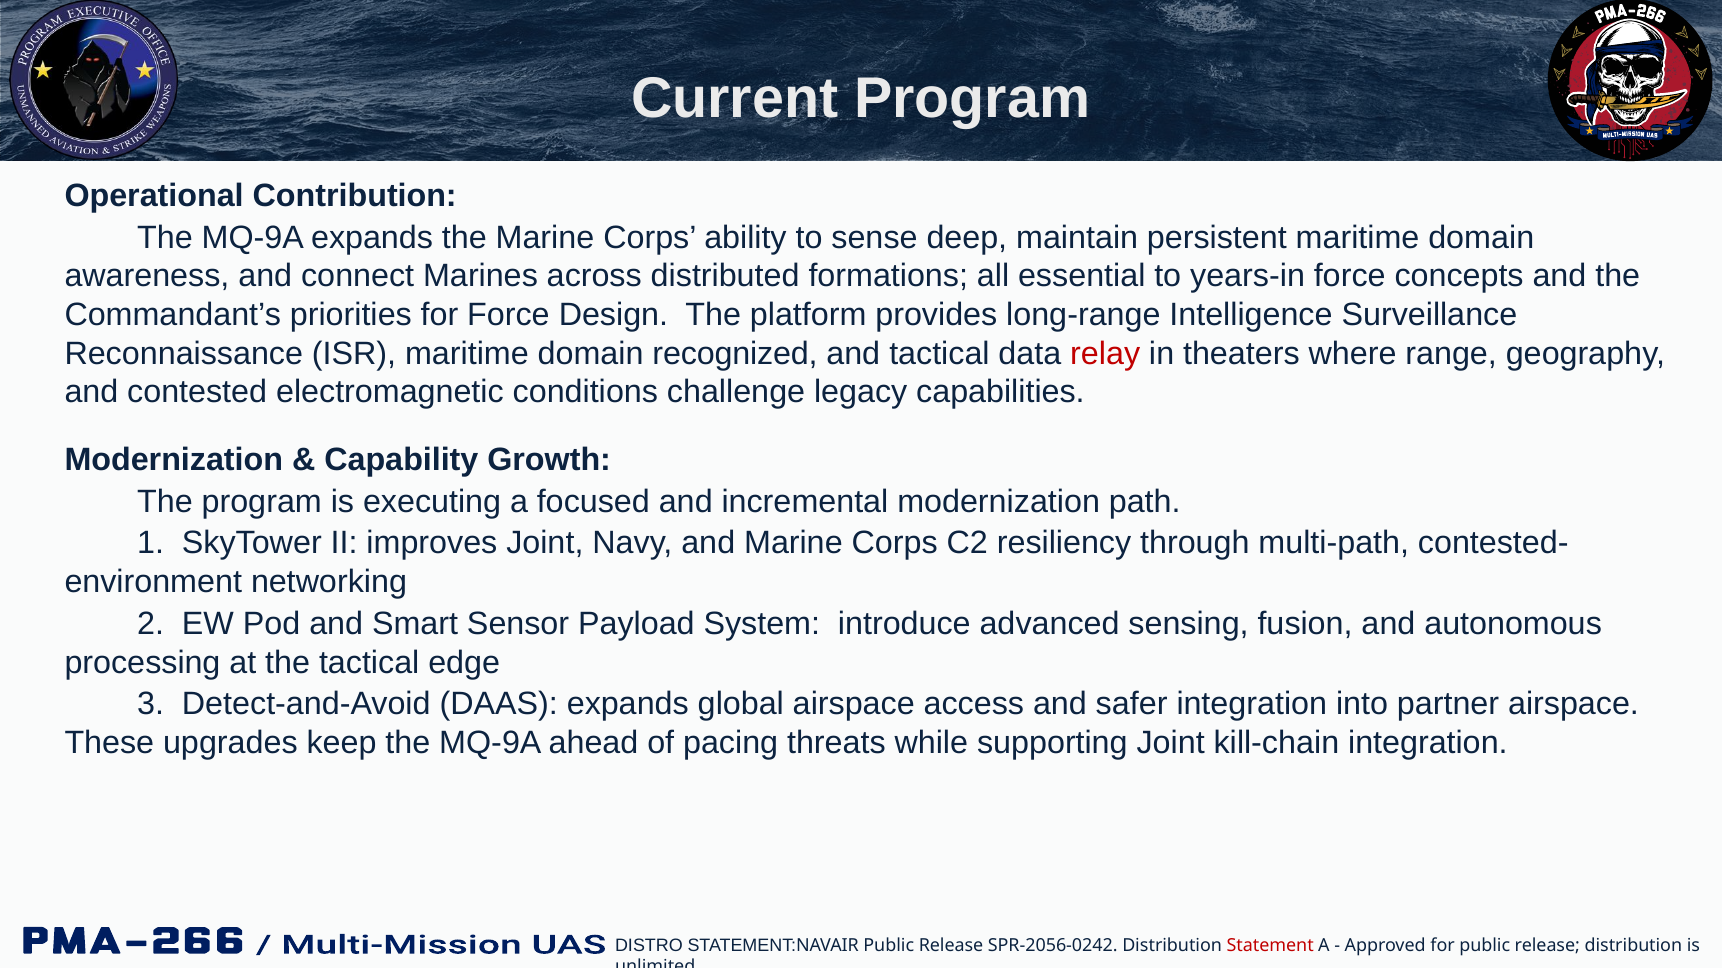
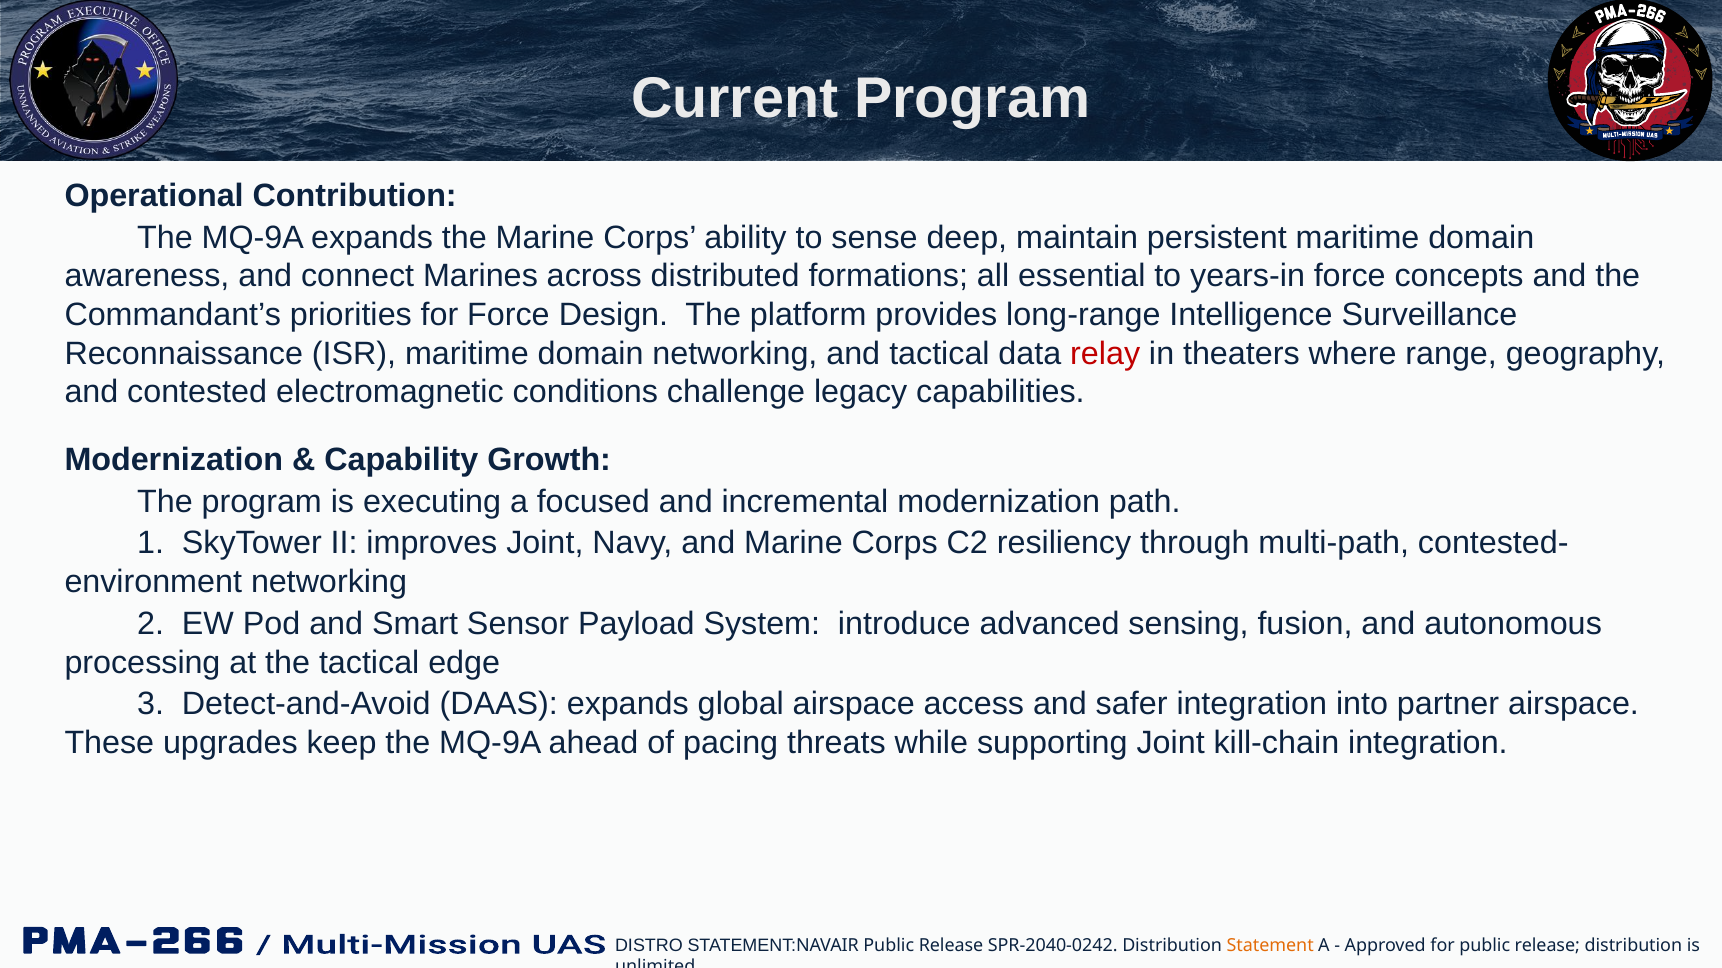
domain recognized: recognized -> networking
SPR-2056-0242: SPR-2056-0242 -> SPR-2040-0242
Statement colour: red -> orange
